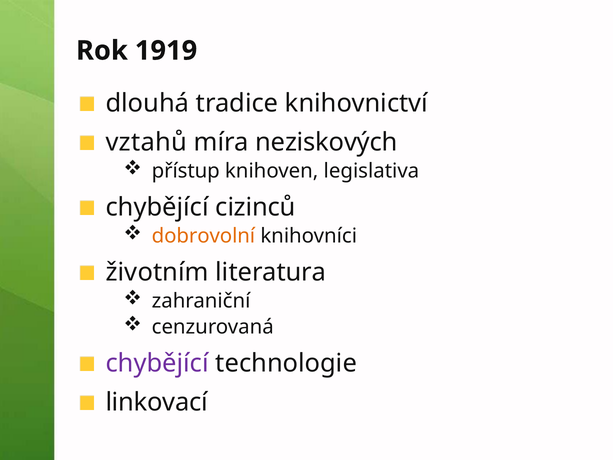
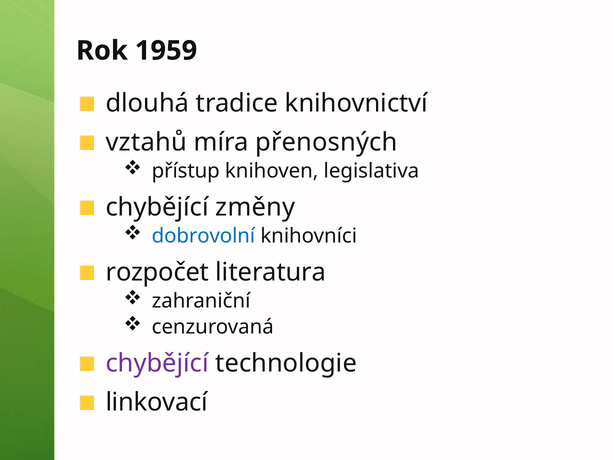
1919: 1919 -> 1959
neziskových: neziskových -> přenosných
cizinců: cizinců -> změny
dobrovolní colour: orange -> blue
životním: životním -> rozpočet
